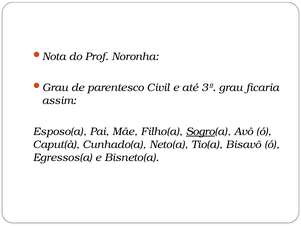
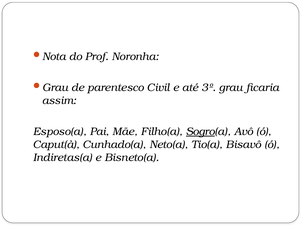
Egressos(a: Egressos(a -> Indiretas(a
